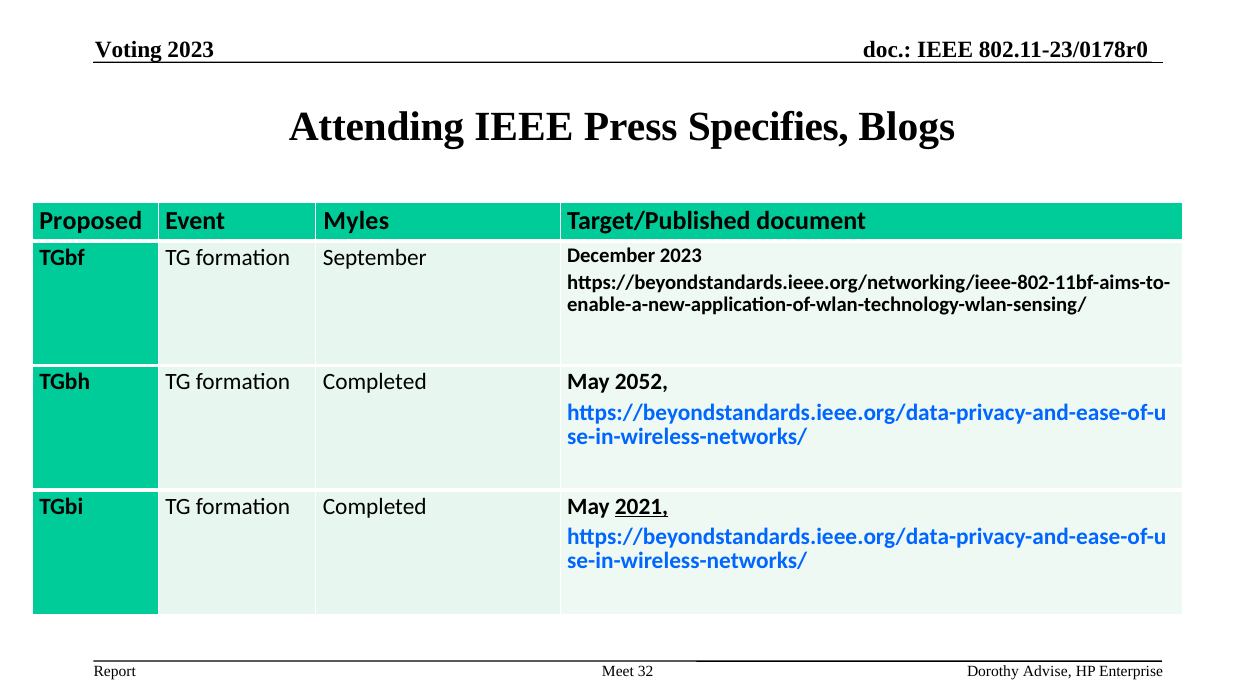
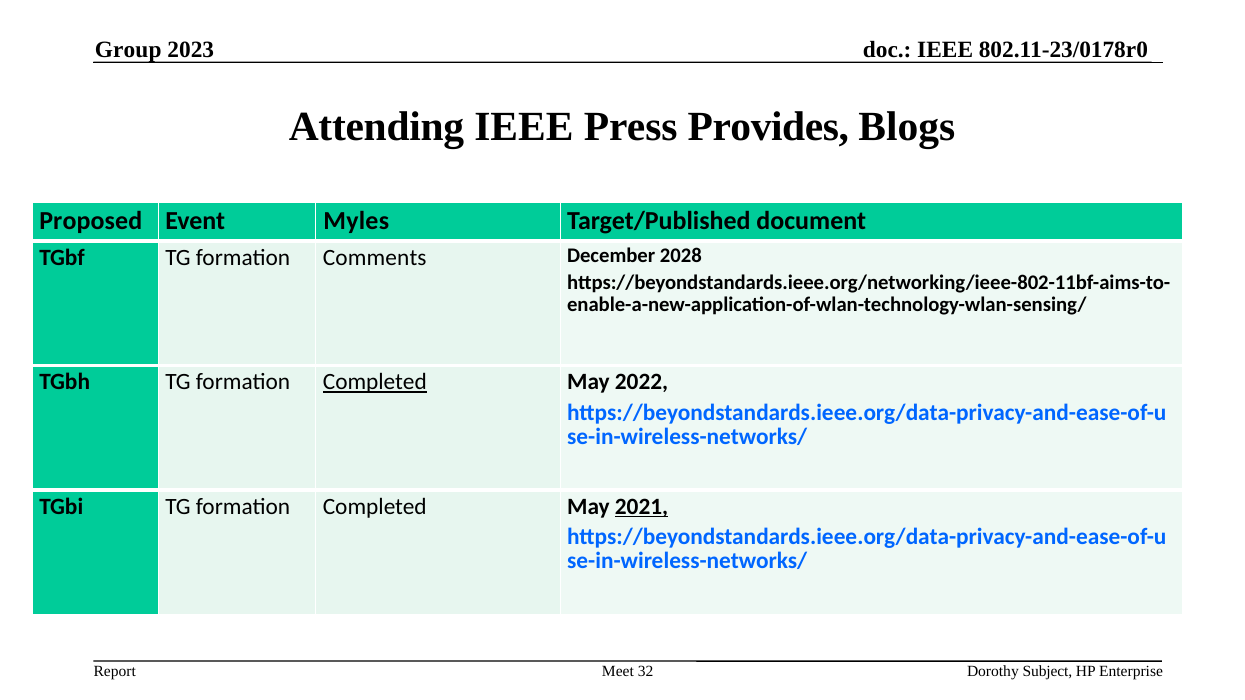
Voting: Voting -> Group
Specifies: Specifies -> Provides
September: September -> Comments
December 2023: 2023 -> 2028
Completed at (375, 382) underline: none -> present
2052: 2052 -> 2022
Advise: Advise -> Subject
